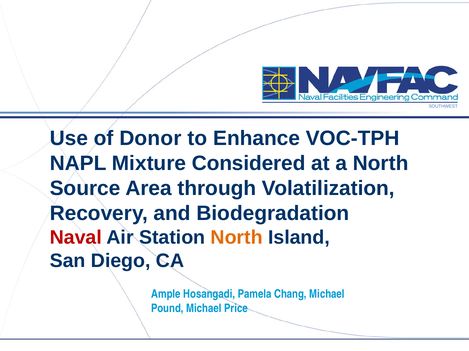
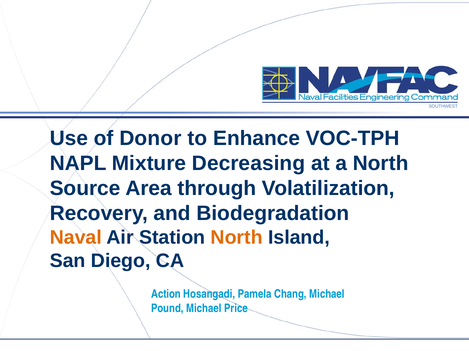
Considered: Considered -> Decreasing
Naval colour: red -> orange
Ample: Ample -> Action
